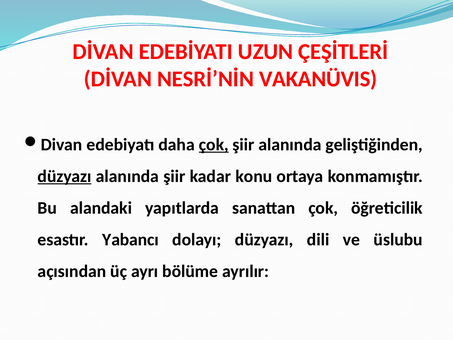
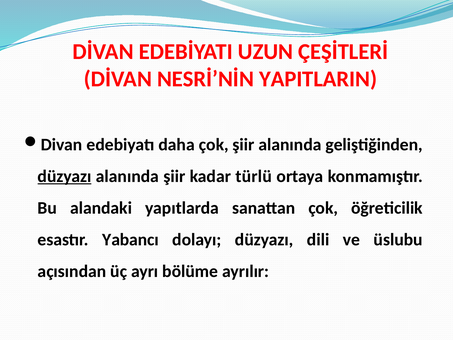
VAKANÜVIS: VAKANÜVIS -> YAPITLARIN
çok at (214, 144) underline: present -> none
konu: konu -> türlü
